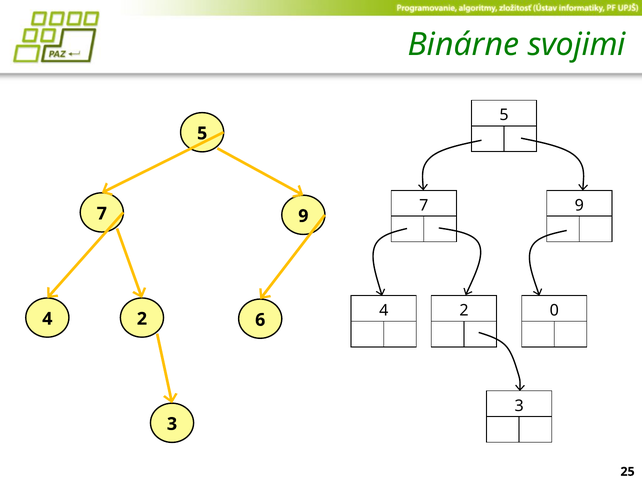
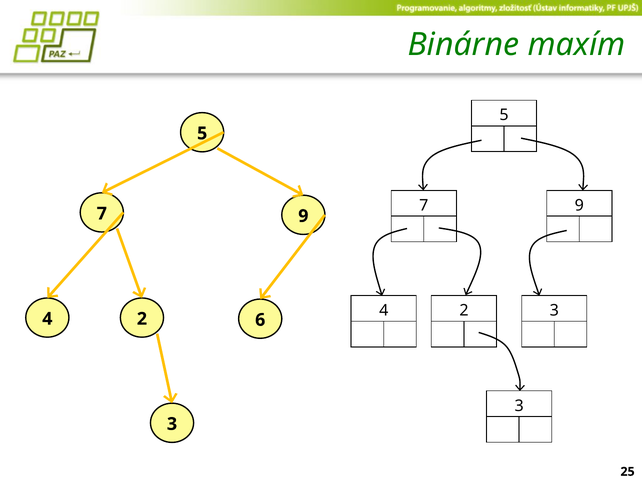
svojimi: svojimi -> maxím
2 0: 0 -> 3
